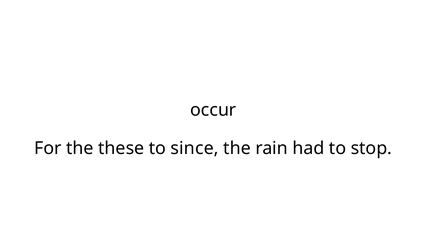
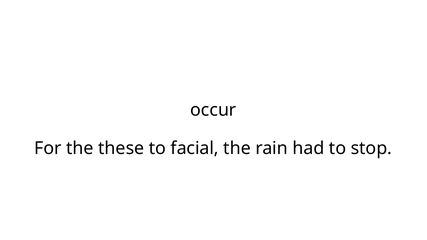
since: since -> facial
